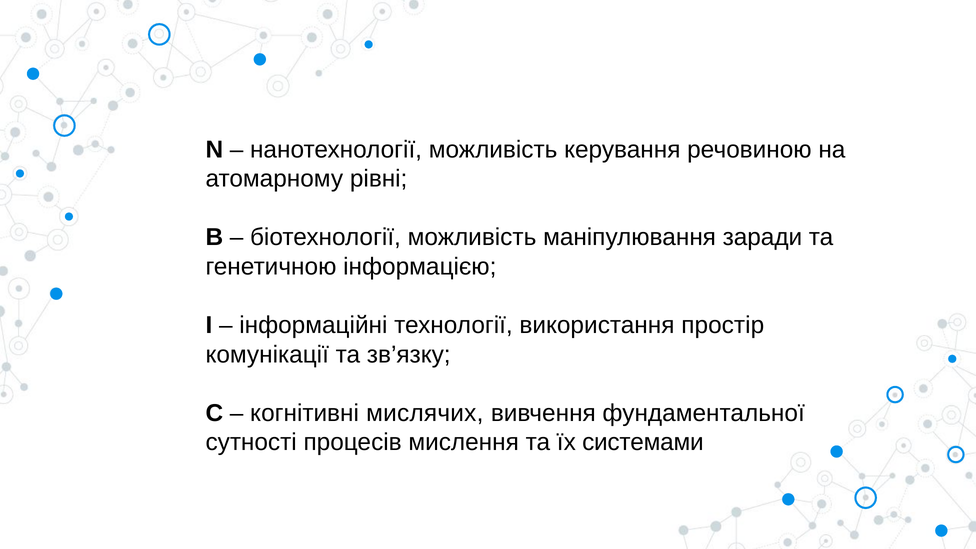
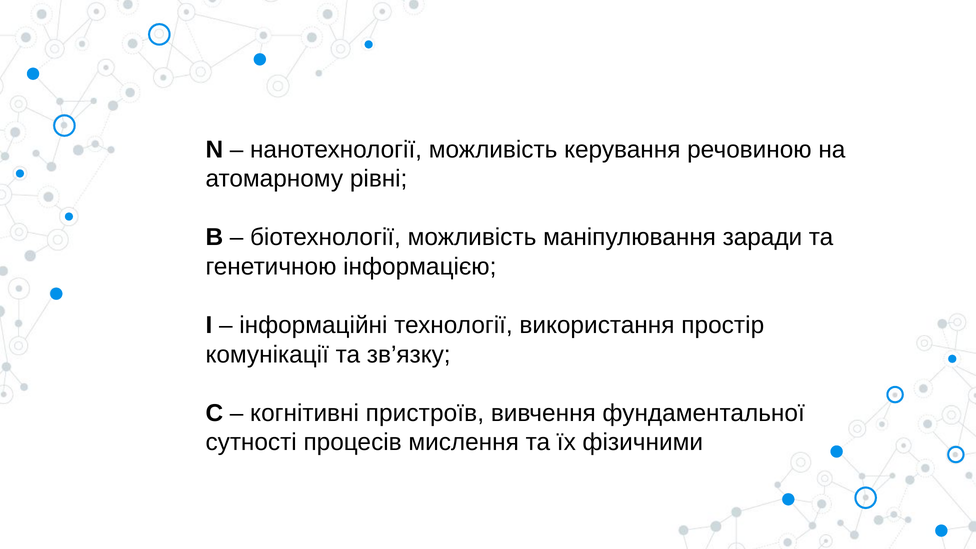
мислячих: мислячих -> пристроїв
системами: системами -> фізичними
